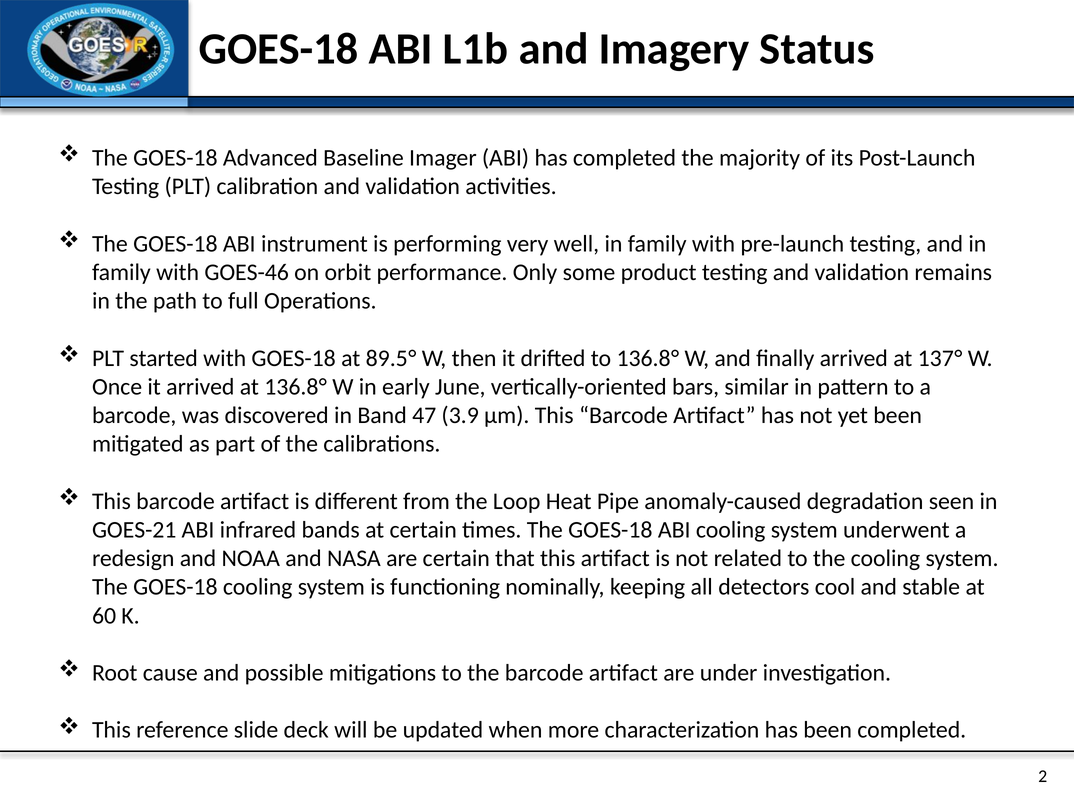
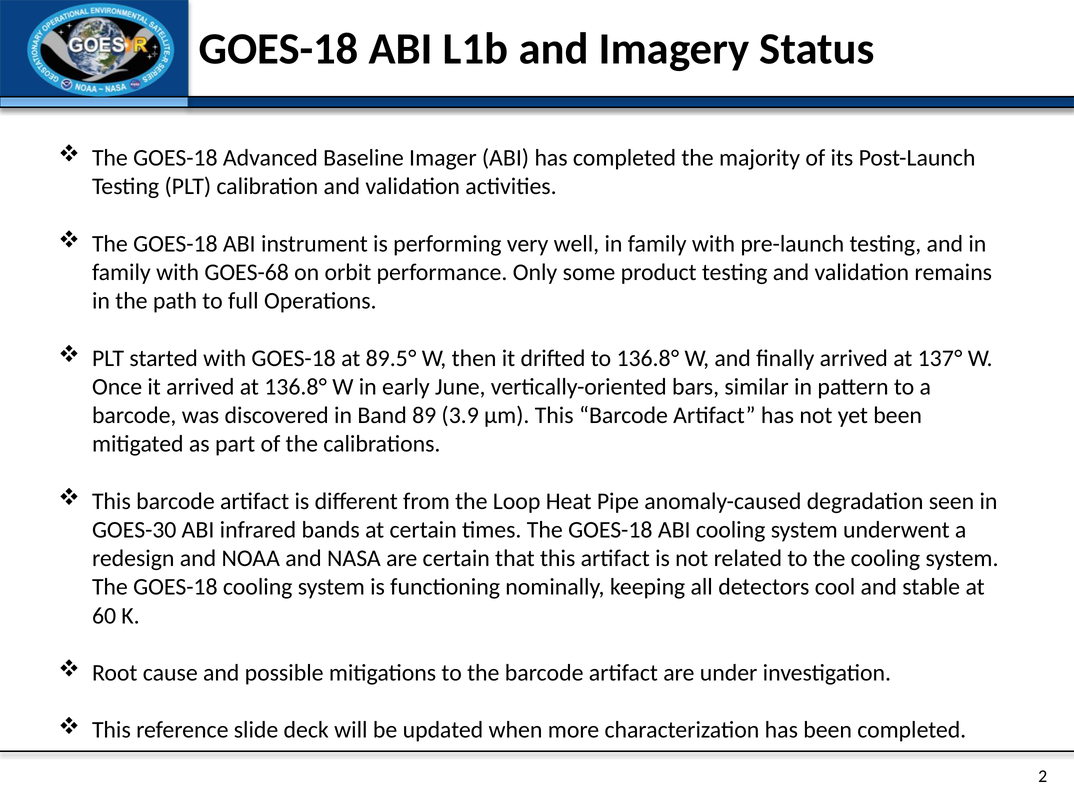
GOES-46: GOES-46 -> GOES-68
47: 47 -> 89
GOES-21: GOES-21 -> GOES-30
